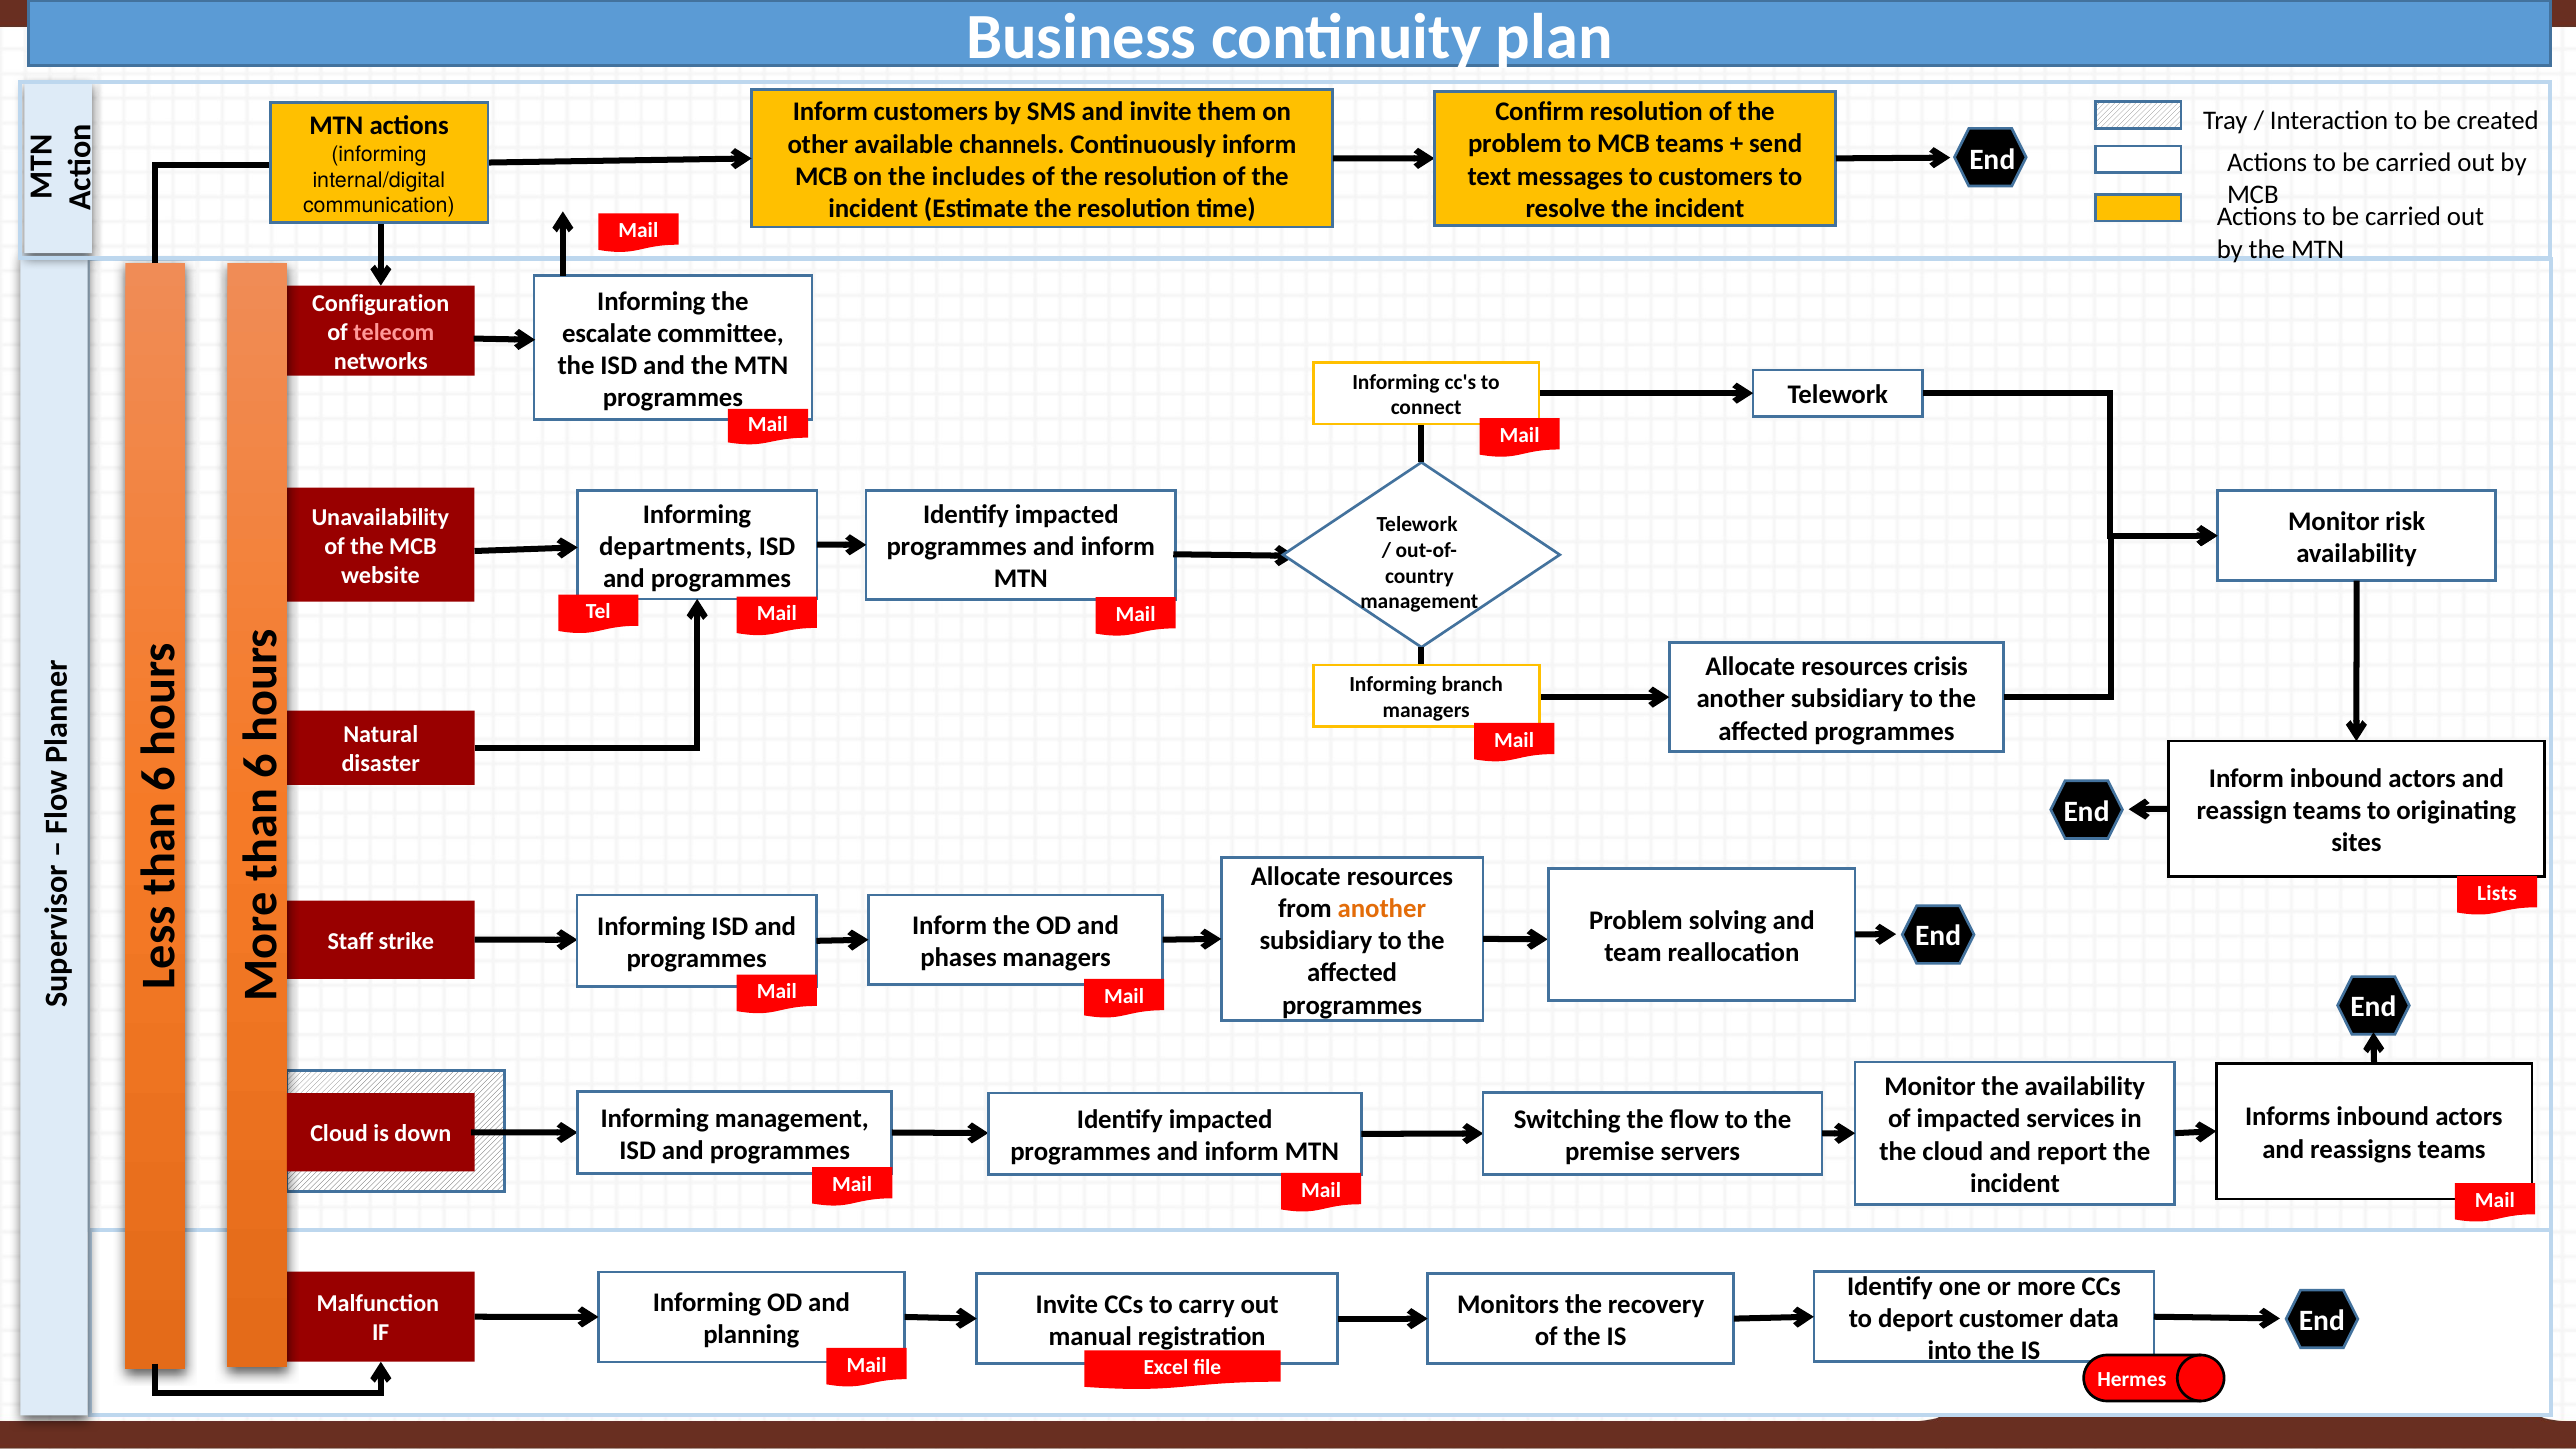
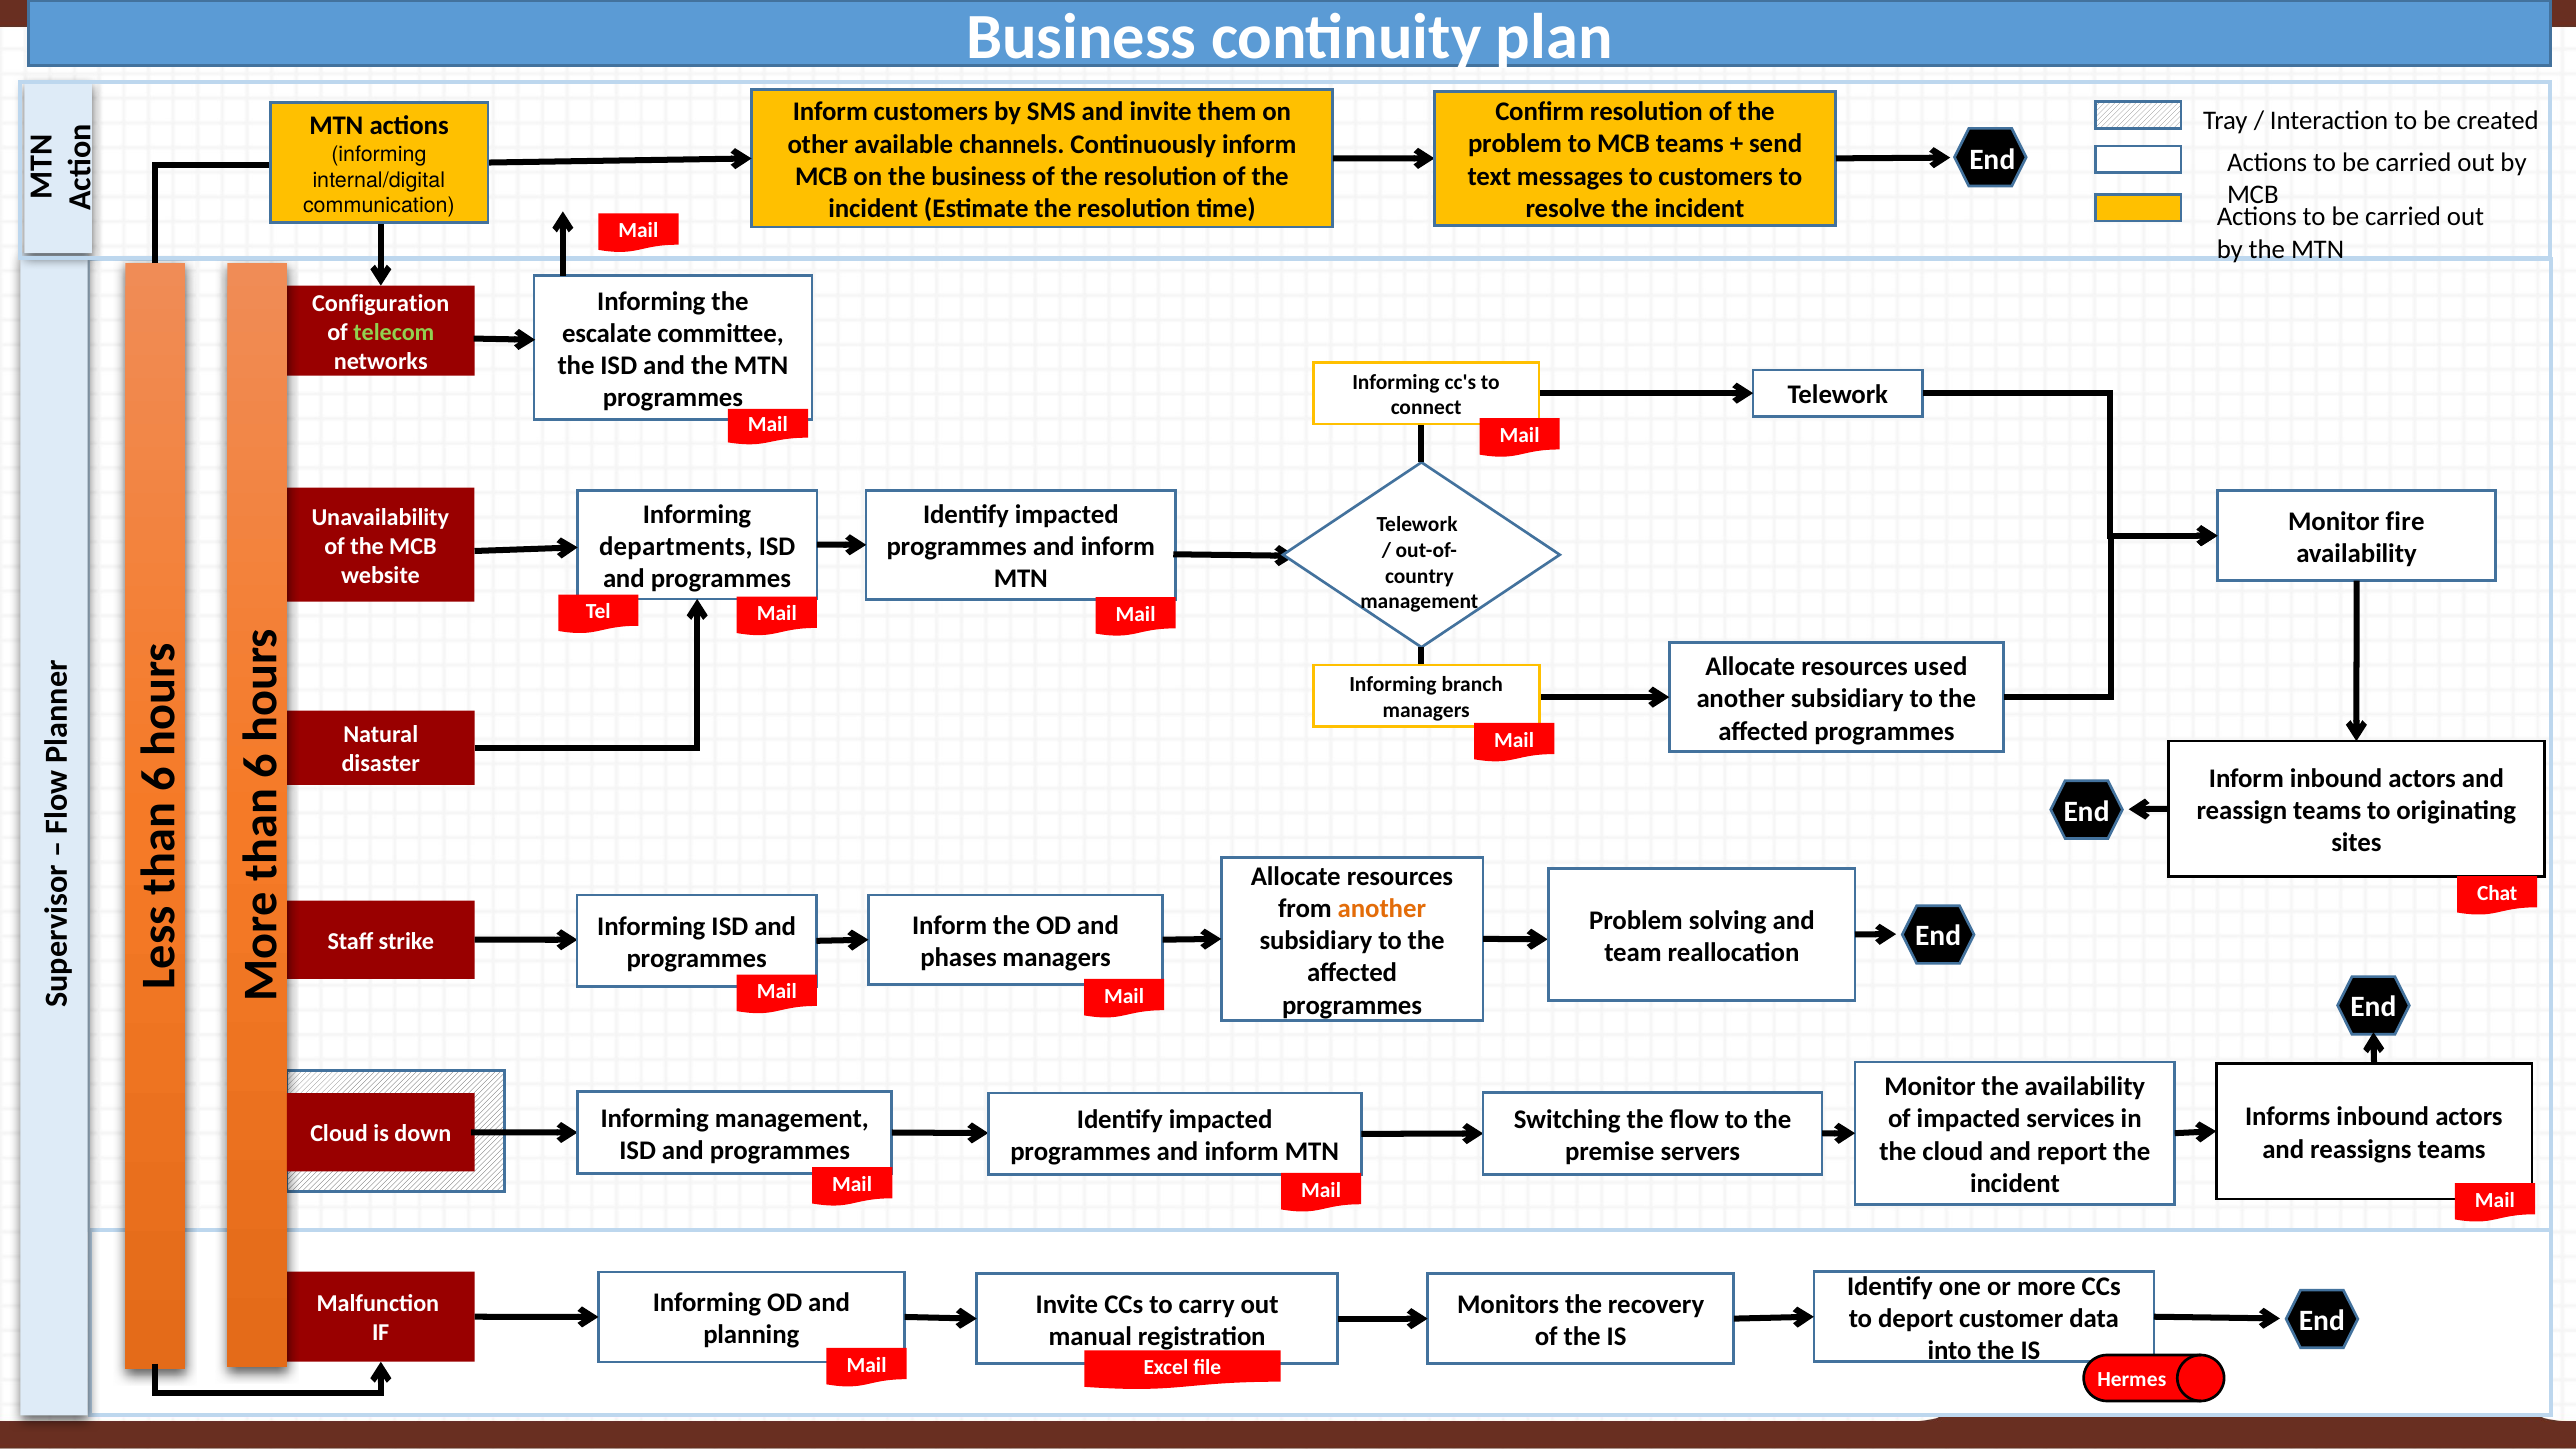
the includes: includes -> business
telecom colour: pink -> light green
risk: risk -> fire
crisis: crisis -> used
Lists: Lists -> Chat
